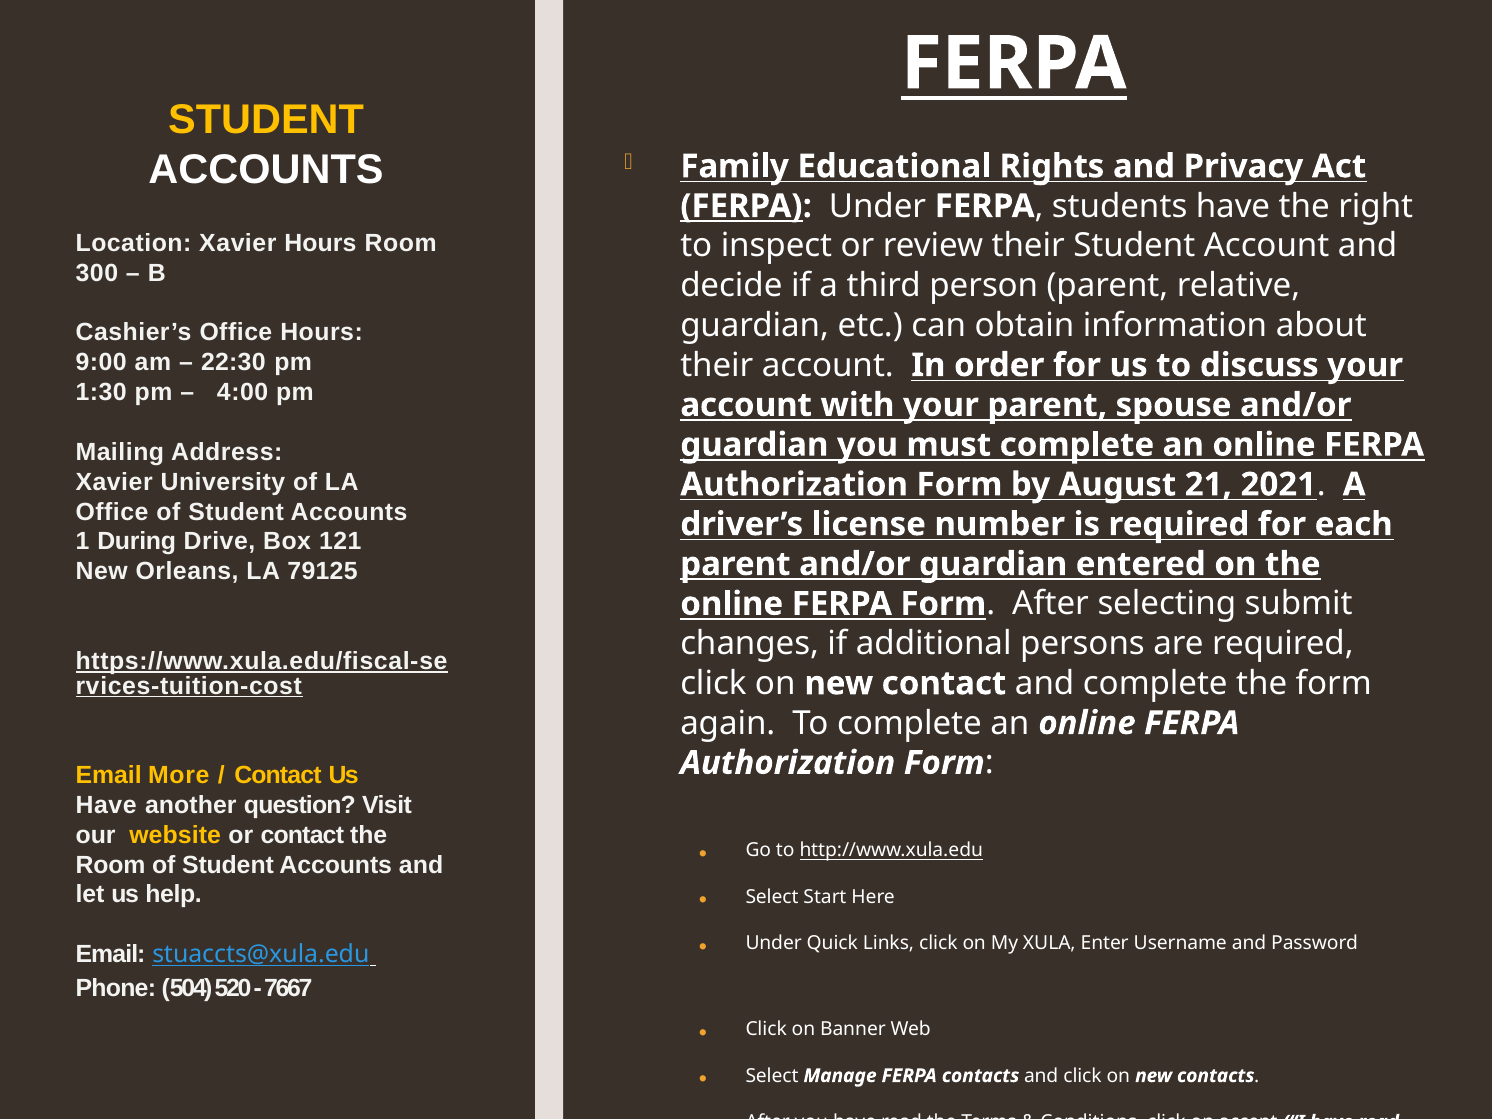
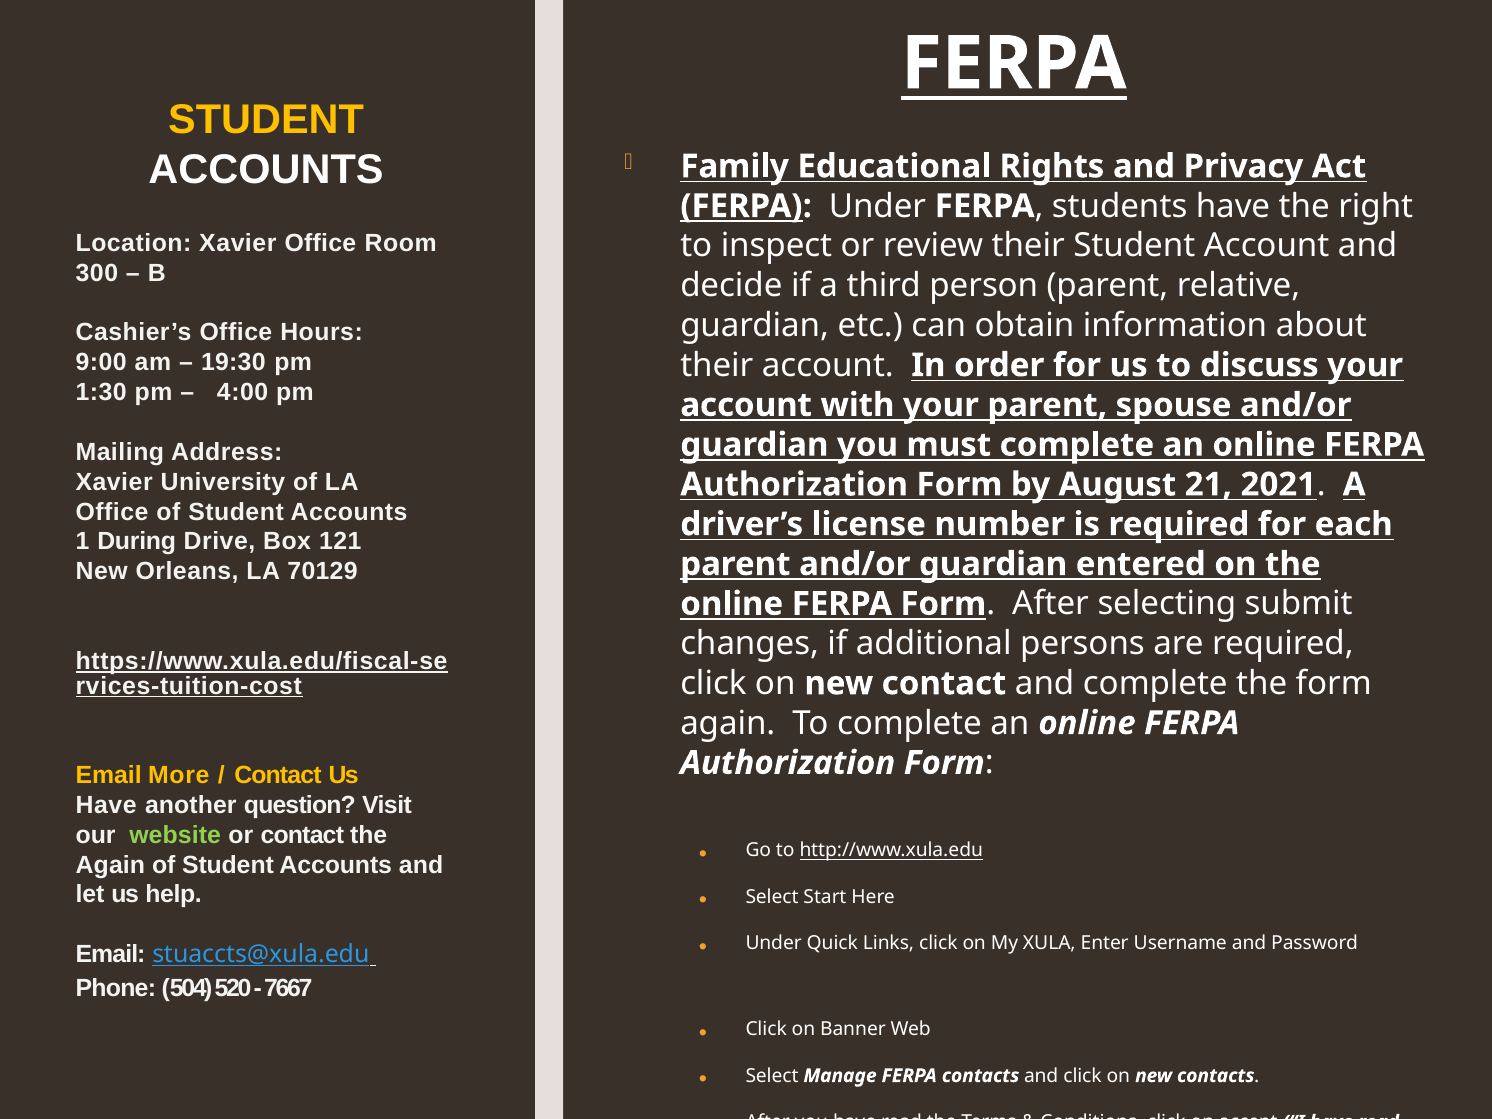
Xavier Hours: Hours -> Office
22:30: 22:30 -> 19:30
79125: 79125 -> 70129
website colour: yellow -> light green
Room at (111, 865): Room -> Again
